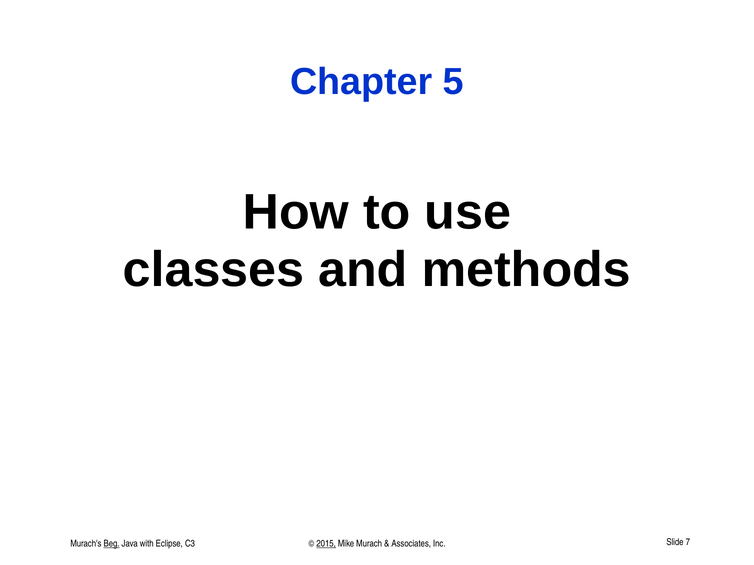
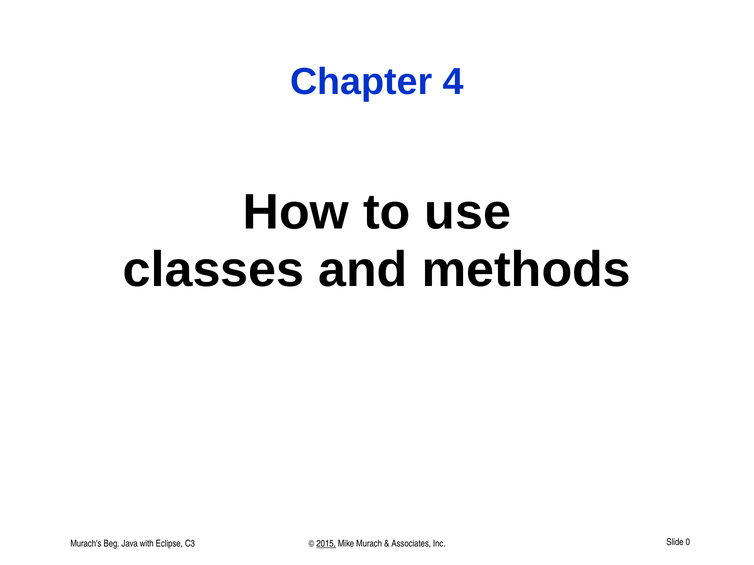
5: 5 -> 4
Beg underline: present -> none
7: 7 -> 0
